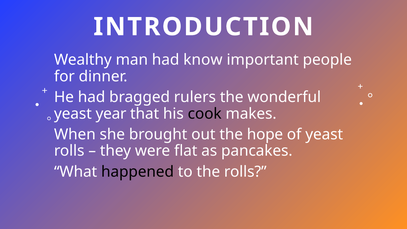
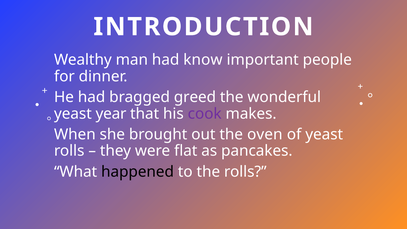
rulers: rulers -> greed
cook colour: black -> purple
hope: hope -> oven
